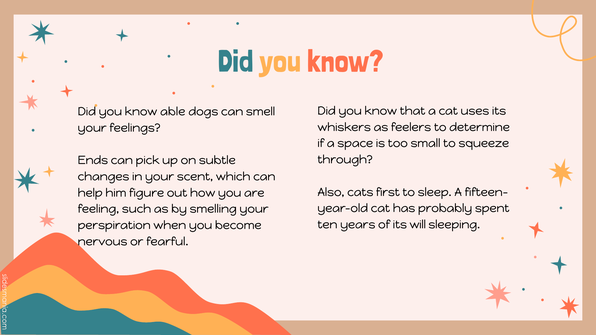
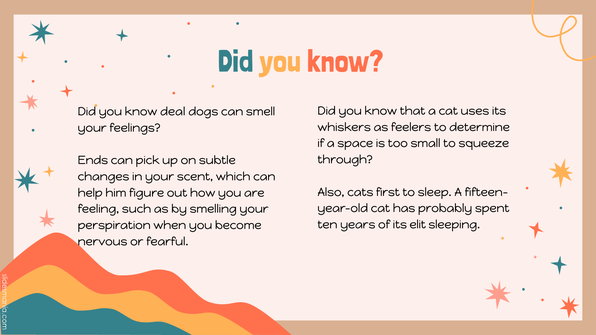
able: able -> deal
will: will -> elit
